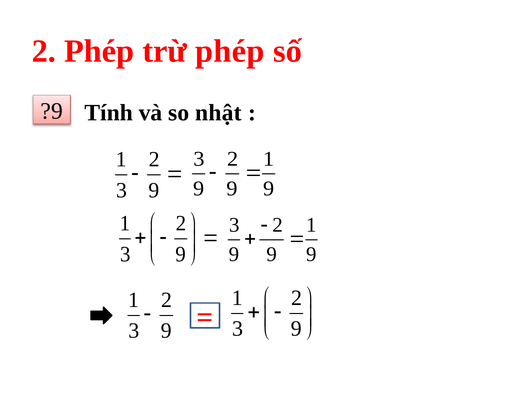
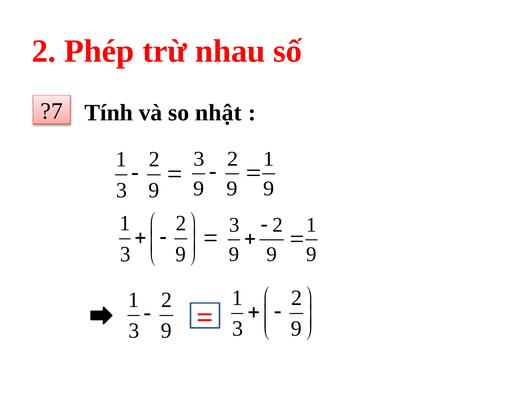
trừ phép: phép -> nhau
?9: ?9 -> ?7
